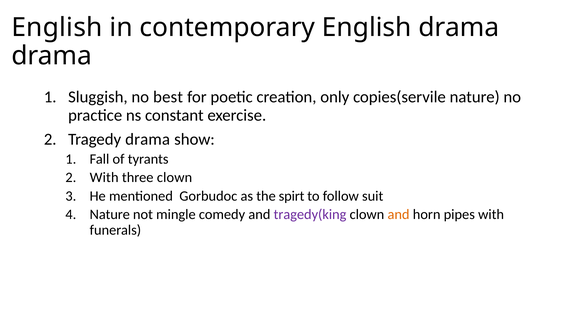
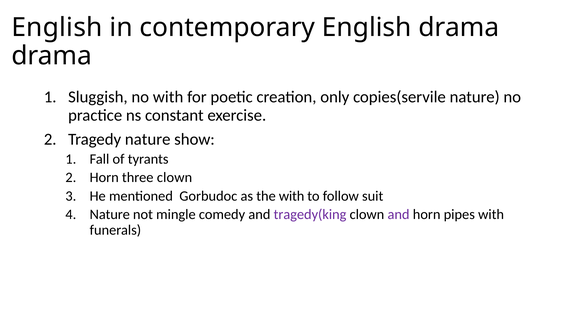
no best: best -> with
Tragedy drama: drama -> nature
With at (104, 178): With -> Horn
the spirt: spirt -> with
and at (399, 215) colour: orange -> purple
